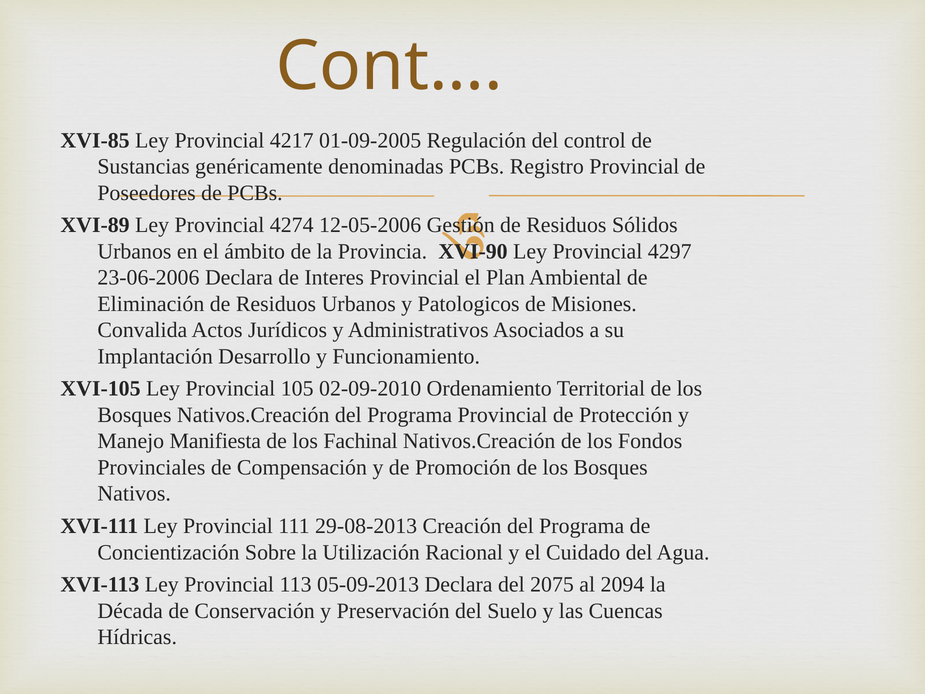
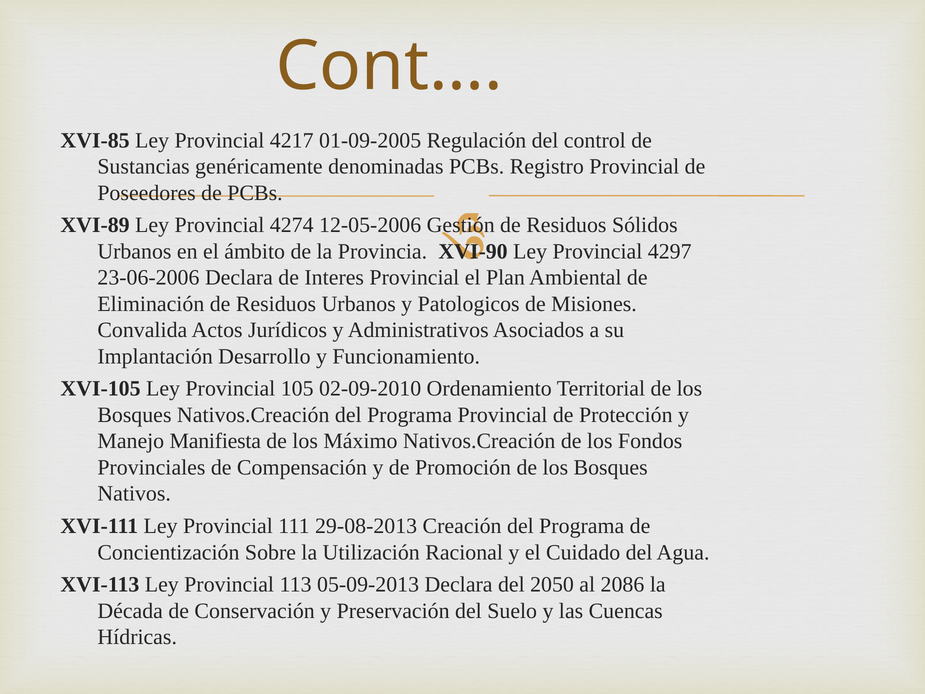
Fachinal: Fachinal -> Máximo
2075: 2075 -> 2050
2094: 2094 -> 2086
